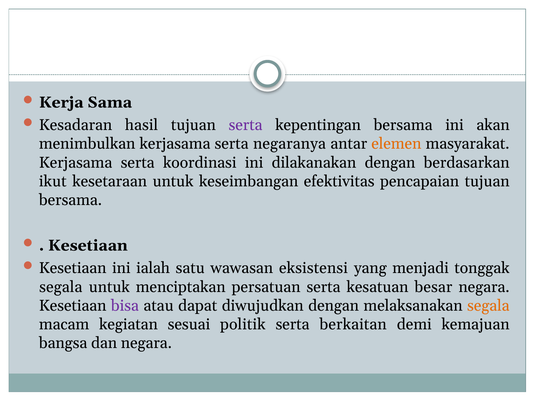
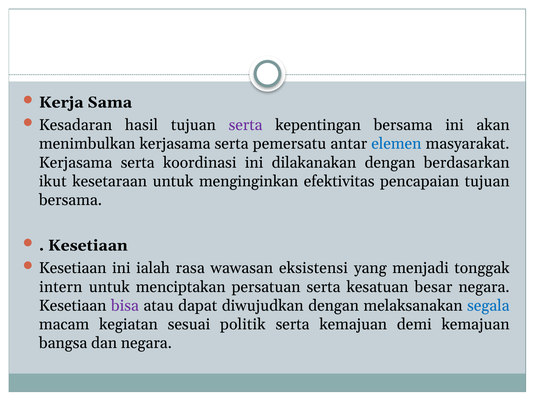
negaranya: negaranya -> pemersatu
elemen colour: orange -> blue
keseimbangan: keseimbangan -> menginginkan
satu: satu -> rasa
segala at (61, 287): segala -> intern
segala at (488, 306) colour: orange -> blue
serta berkaitan: berkaitan -> kemajuan
